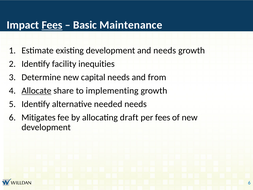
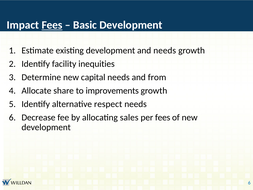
Basic Maintenance: Maintenance -> Development
Allocate underline: present -> none
implementing: implementing -> improvements
needed: needed -> respect
Mitigates: Mitigates -> Decrease
draft: draft -> sales
